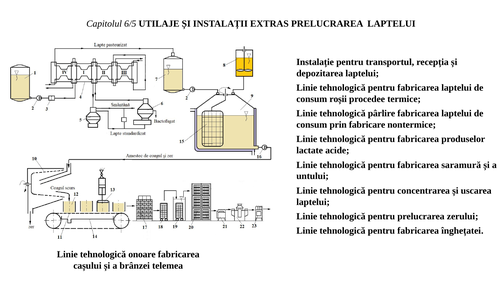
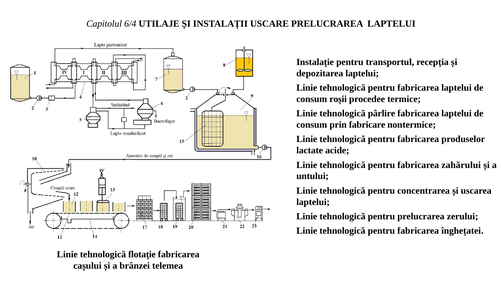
6/5: 6/5 -> 6/4
EXTRAS: EXTRAS -> USCARE
saramură: saramură -> zahărului
onoare: onoare -> flotație
